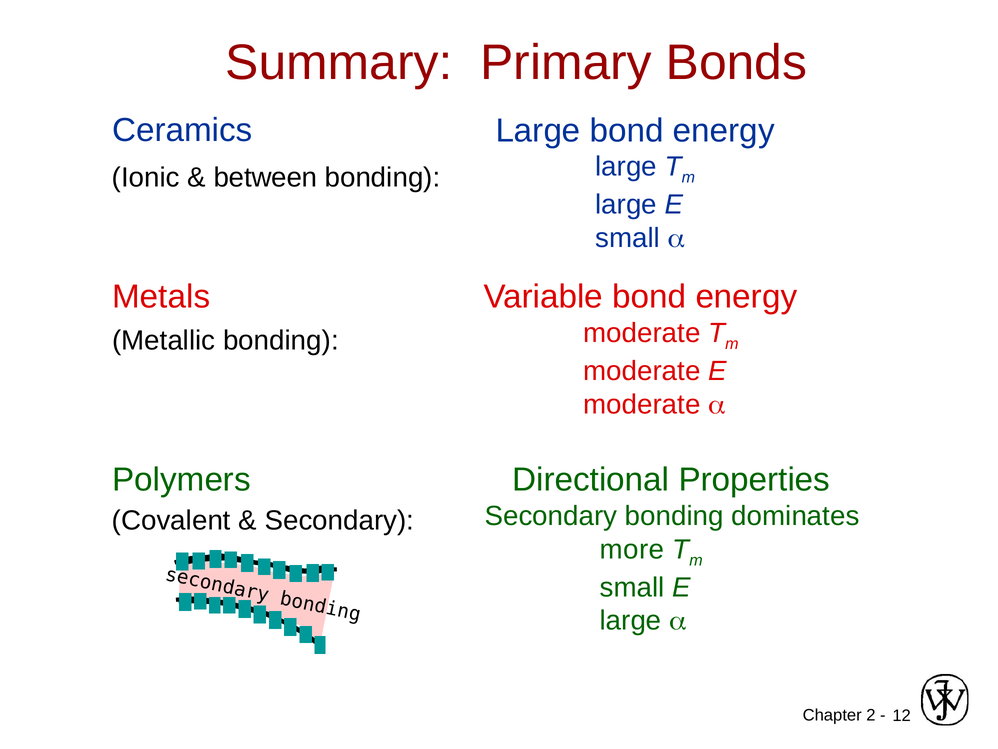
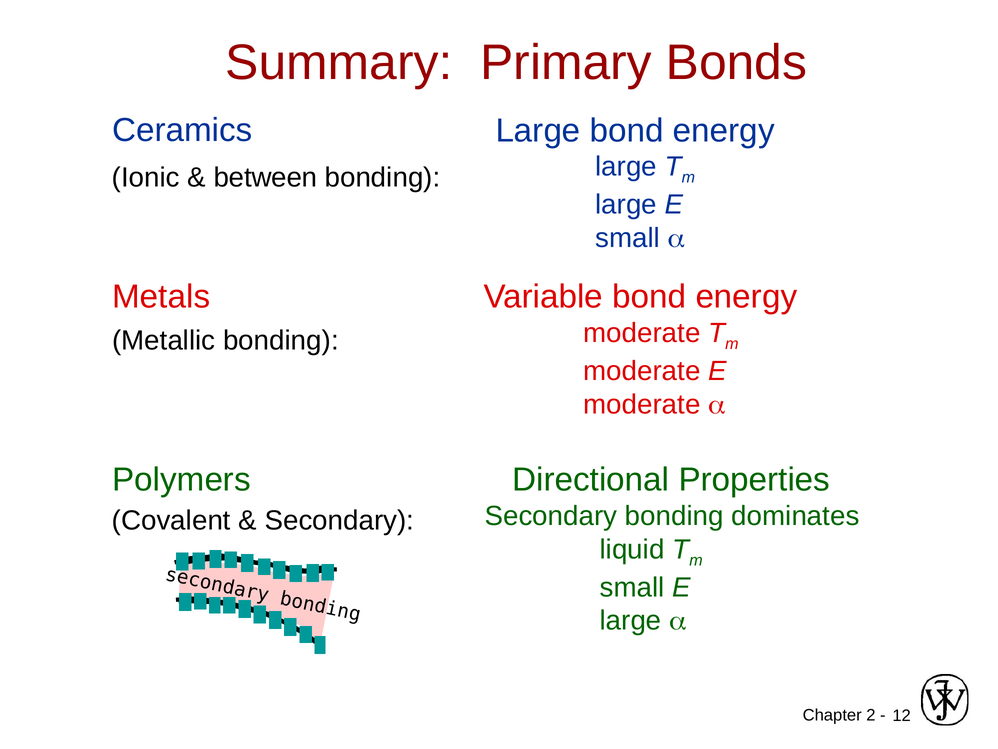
more: more -> liquid
